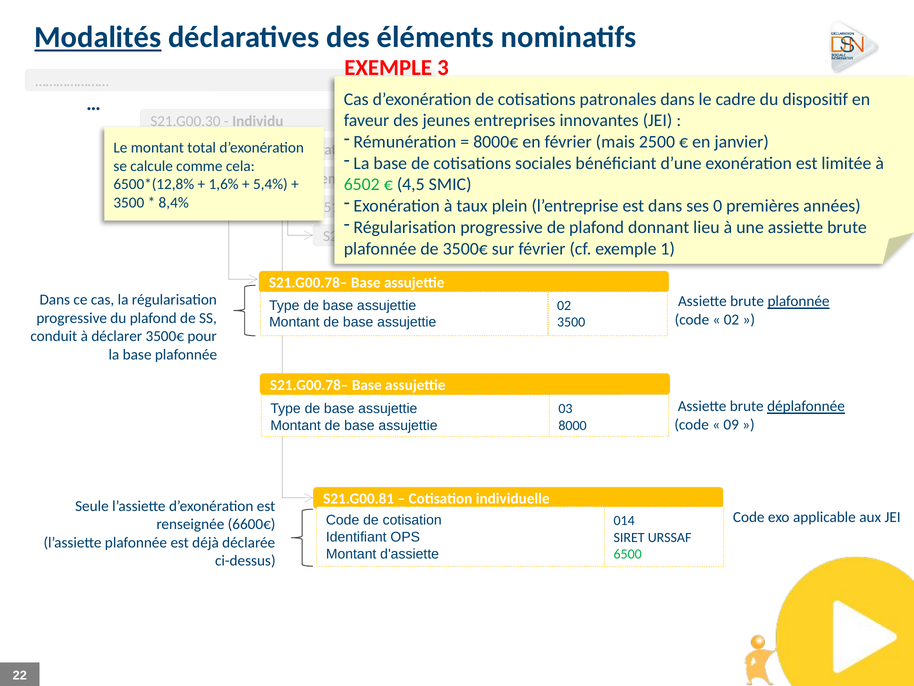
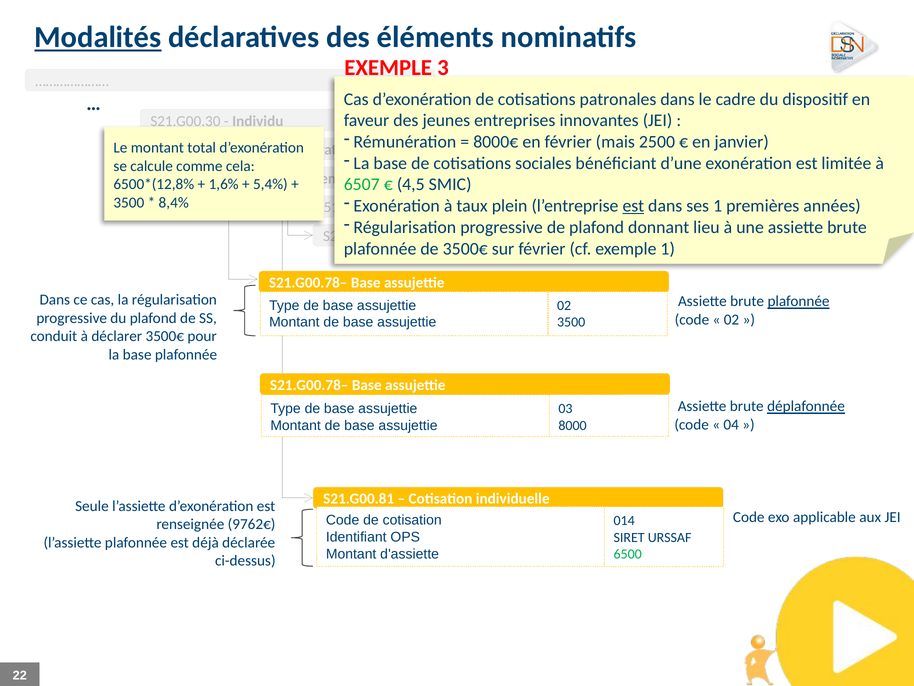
6502: 6502 -> 6507
est at (633, 206) underline: none -> present
ses 0: 0 -> 1
09: 09 -> 04
6600€: 6600€ -> 9762€
